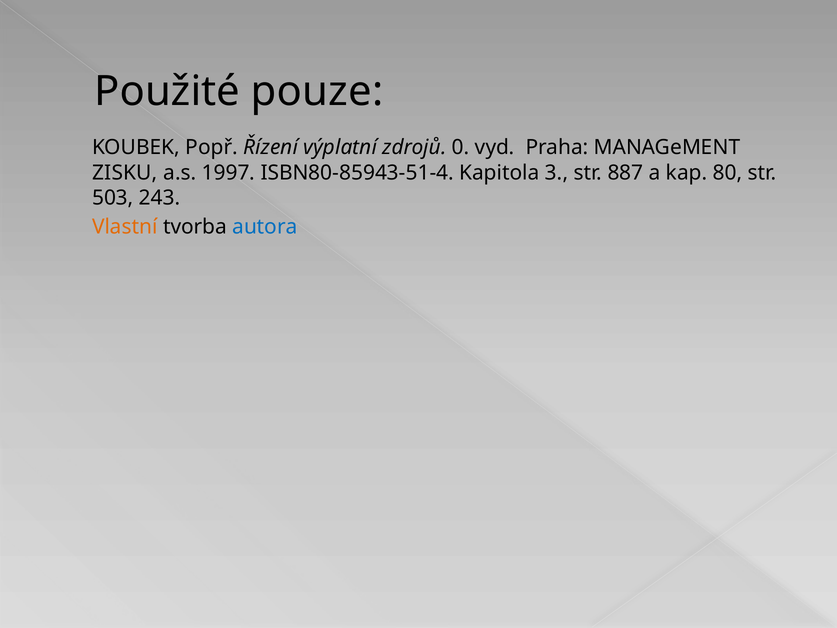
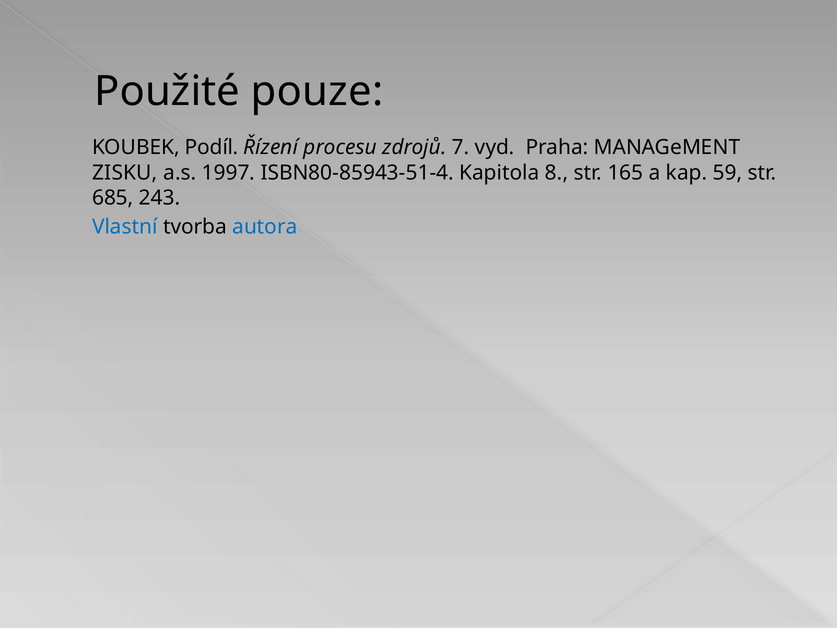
Popř: Popř -> Podíl
výplatní: výplatní -> procesu
0: 0 -> 7
3: 3 -> 8
887: 887 -> 165
80: 80 -> 59
503: 503 -> 685
Vlastní colour: orange -> blue
